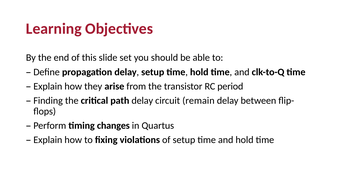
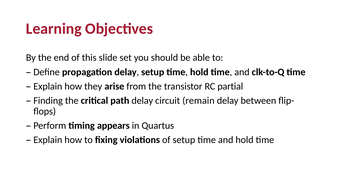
period: period -> partial
changes: changes -> appears
